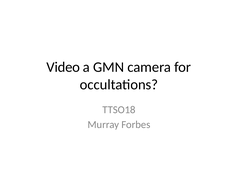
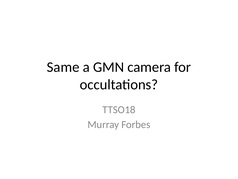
Video: Video -> Same
